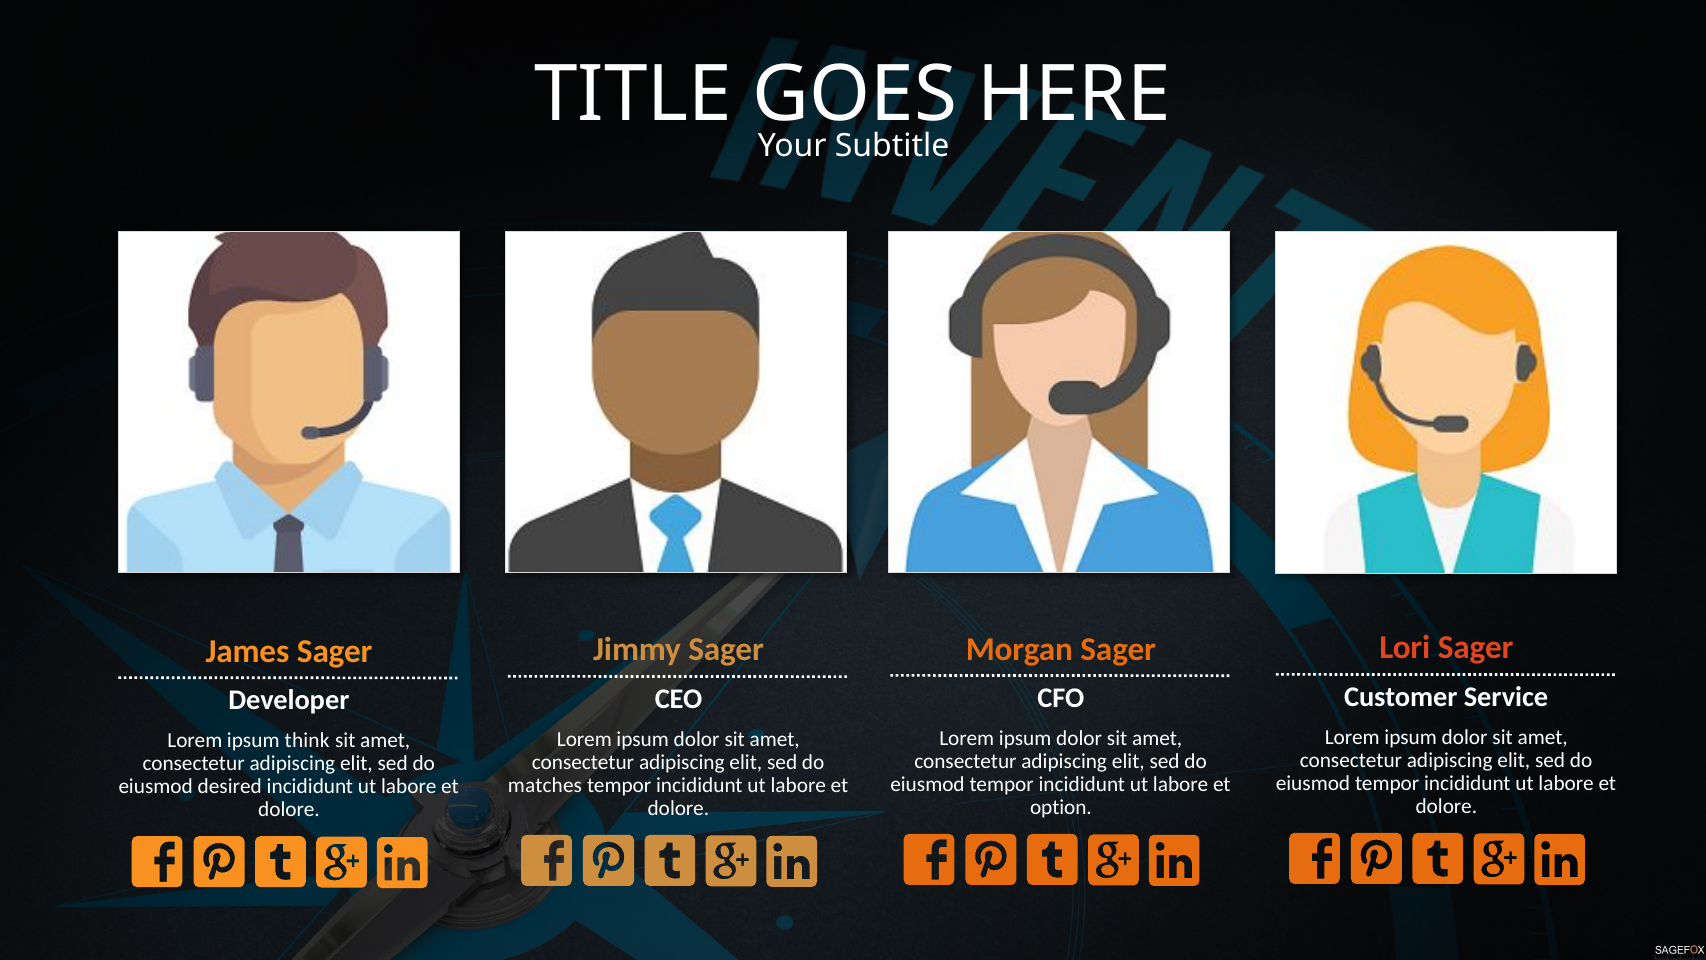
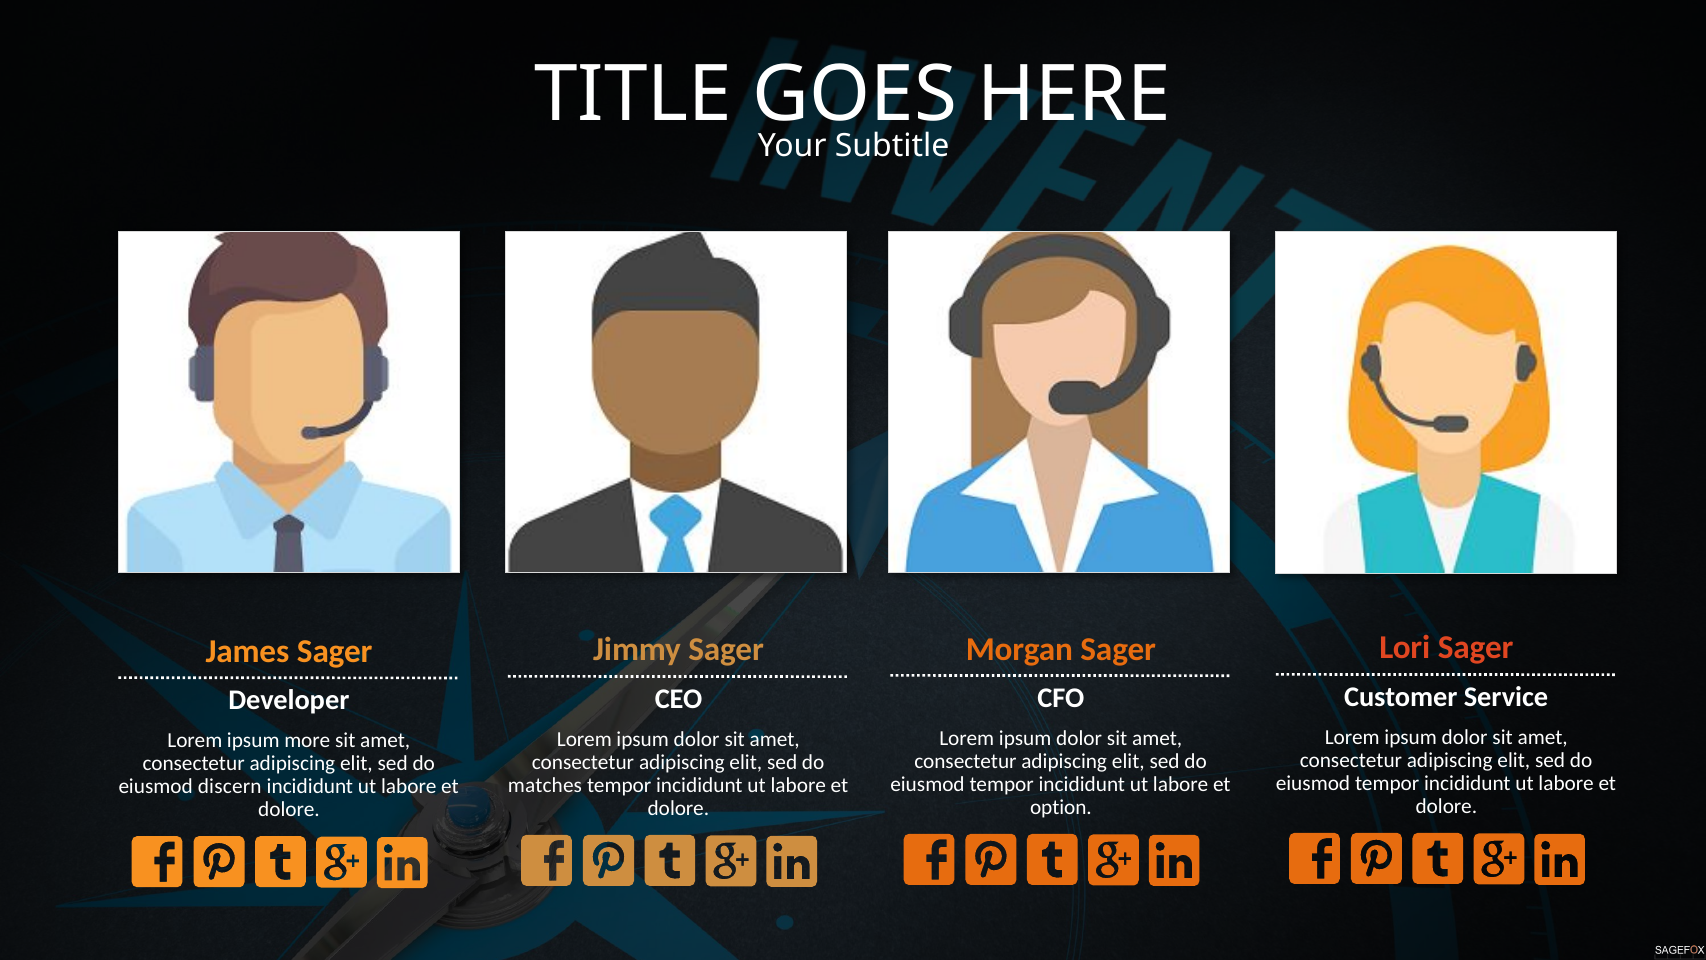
think: think -> more
desired: desired -> discern
